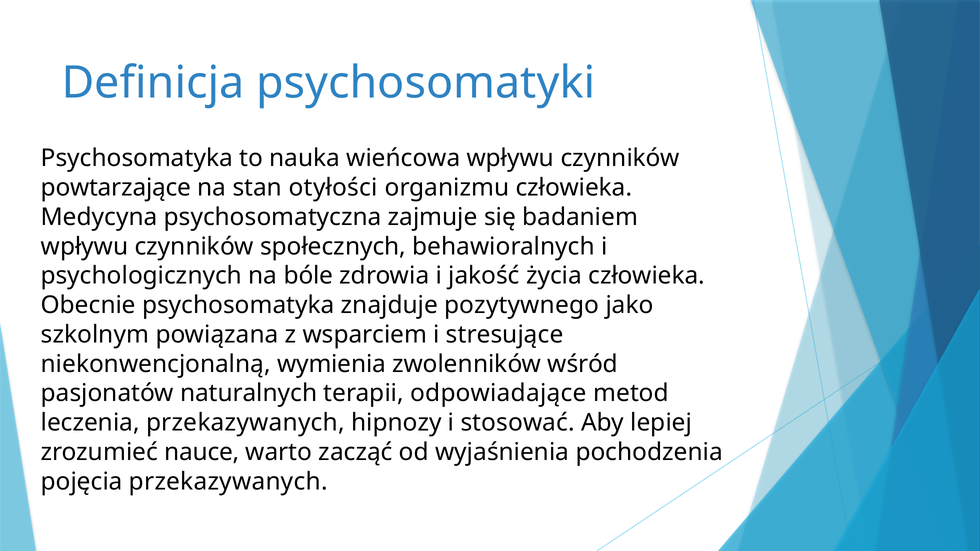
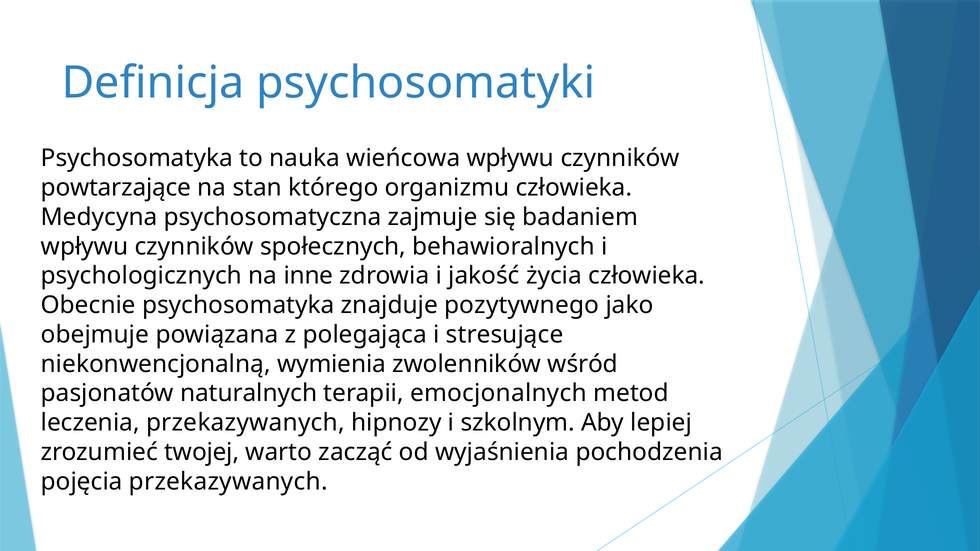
otyłości: otyłości -> którego
bóle: bóle -> inne
szkolnym: szkolnym -> obejmuje
wsparciem: wsparciem -> polegająca
odpowiadające: odpowiadające -> emocjonalnych
stosować: stosować -> szkolnym
nauce: nauce -> twojej
